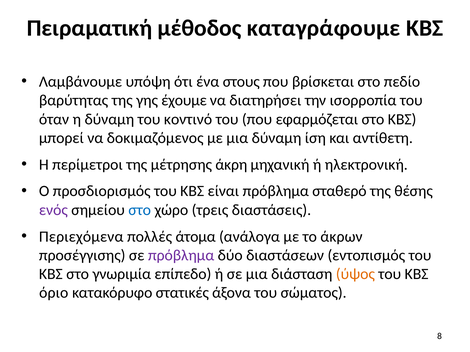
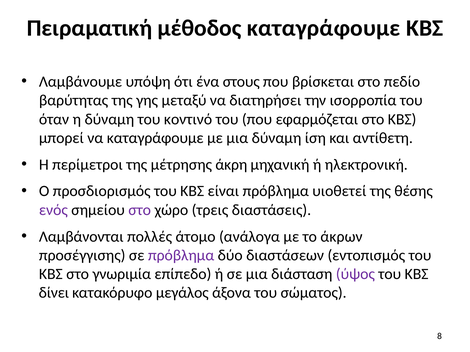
έχουμε: έχουμε -> μεταξύ
να δοκιμαζόμενος: δοκιμαζόμενος -> καταγράφουμε
σταθερό: σταθερό -> υιοθετεί
στο at (140, 210) colour: blue -> purple
Περιεχόμενα: Περιεχόμενα -> Λαμβάνονται
άτομα: άτομα -> άτομο
ύψος colour: orange -> purple
όριο: όριο -> δίνει
στατικές: στατικές -> μεγάλος
